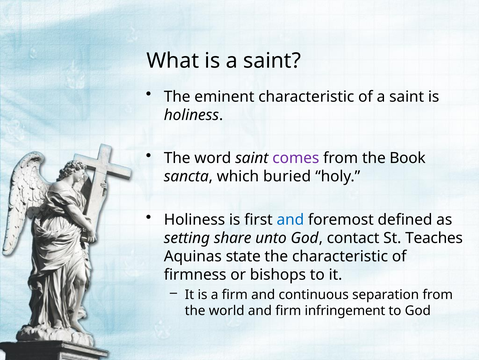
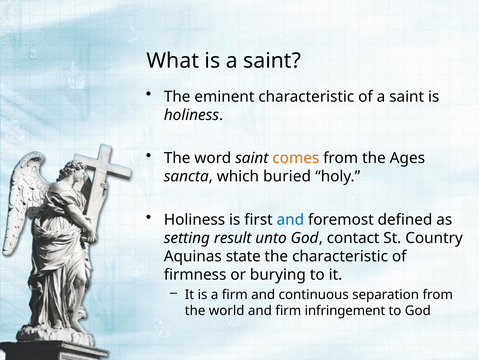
comes colour: purple -> orange
Book: Book -> Ages
share: share -> result
Teaches: Teaches -> Country
bishops: bishops -> burying
